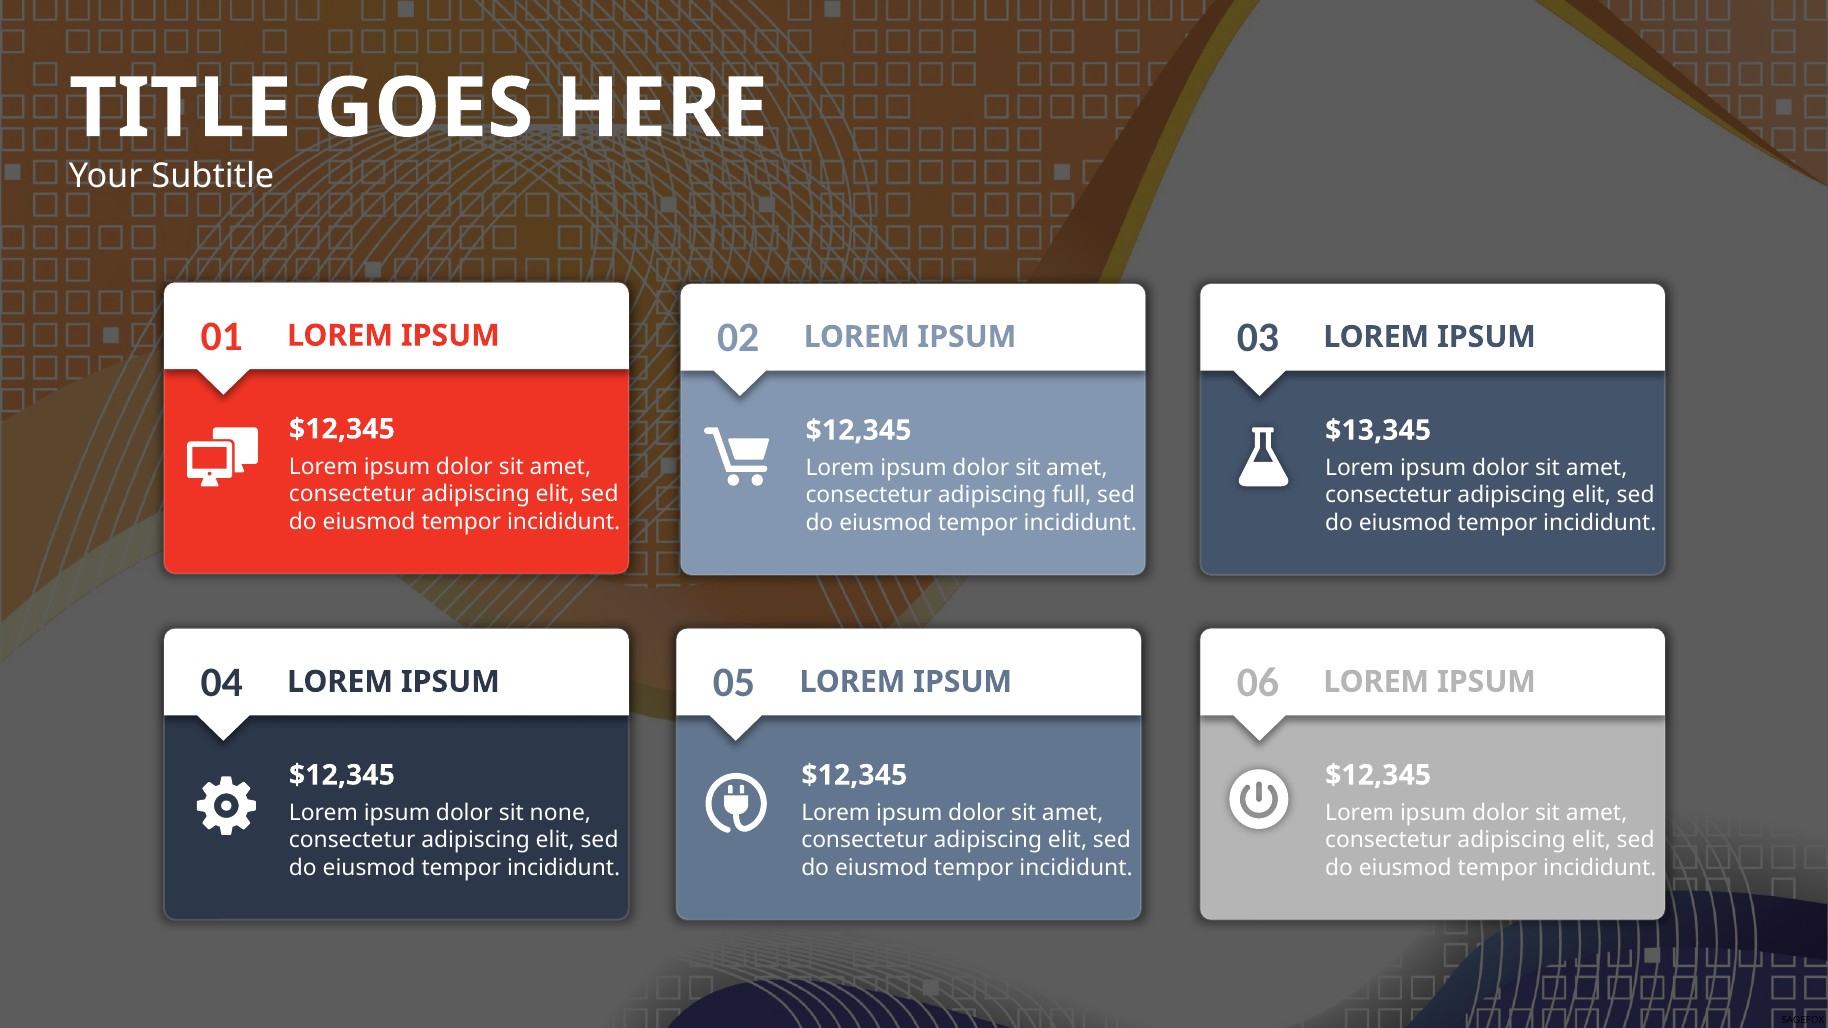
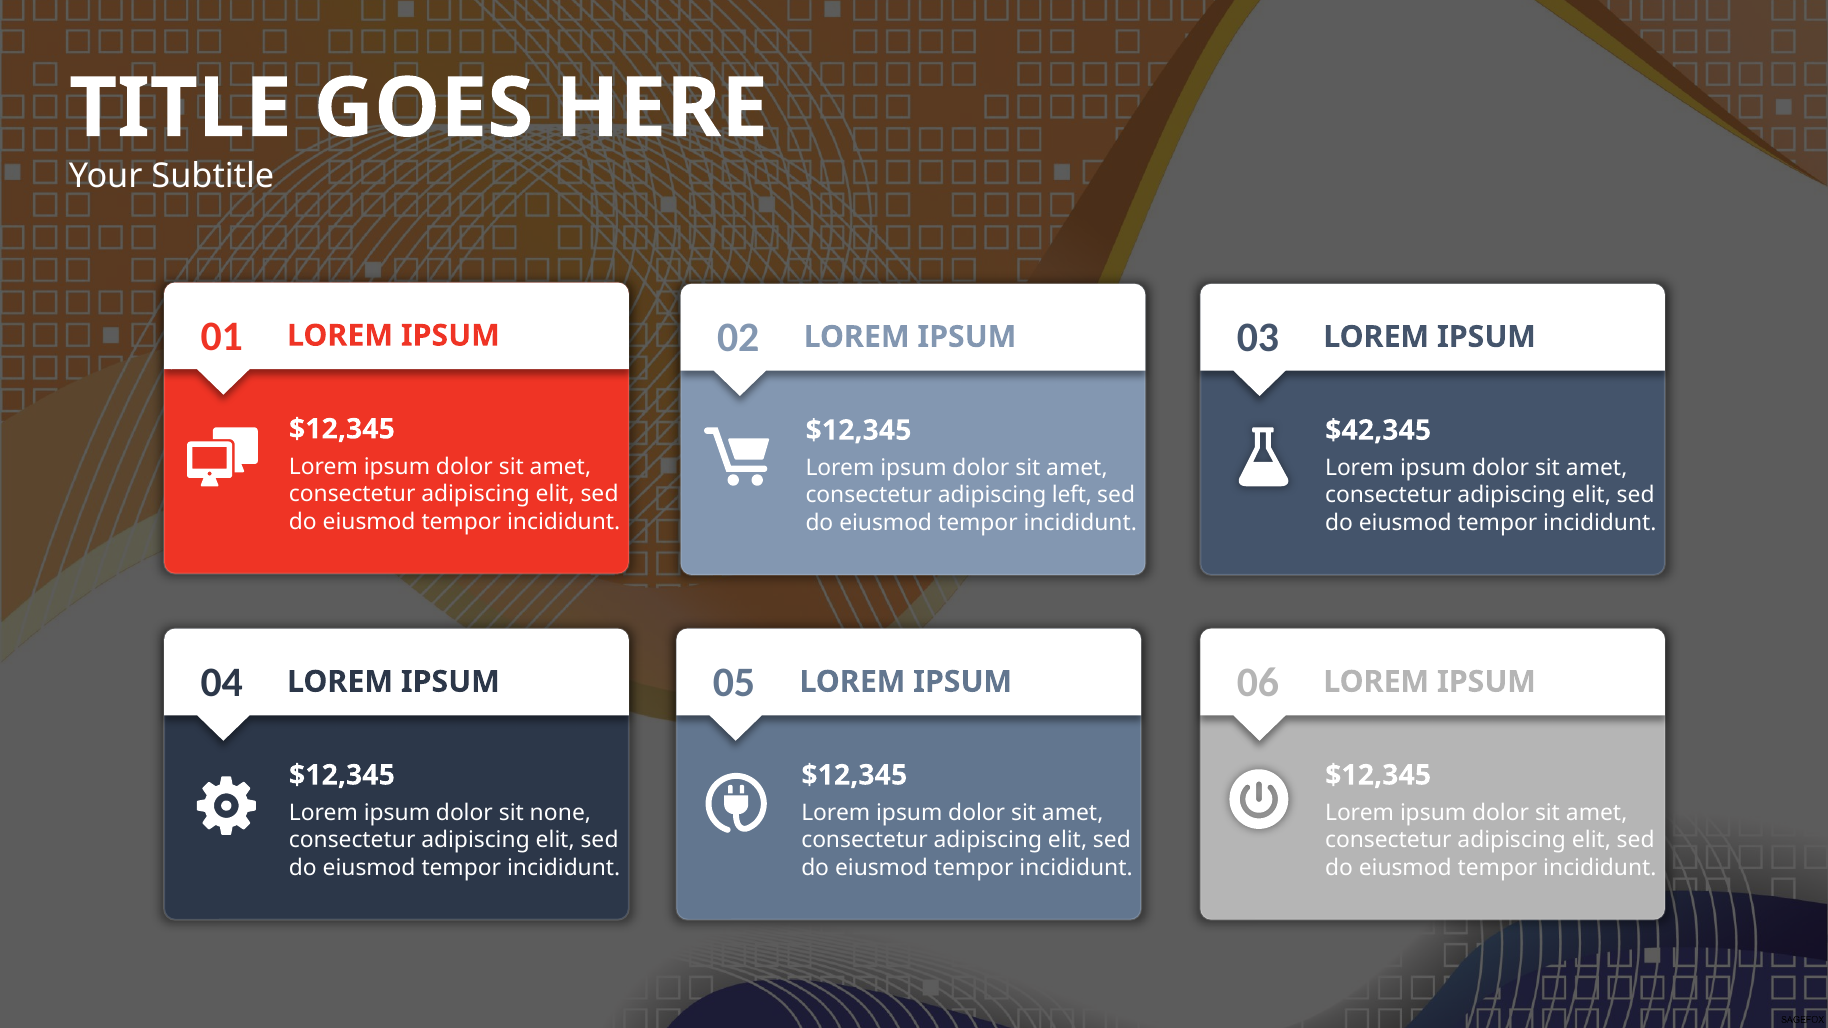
$13,345: $13,345 -> $42,345
full: full -> left
